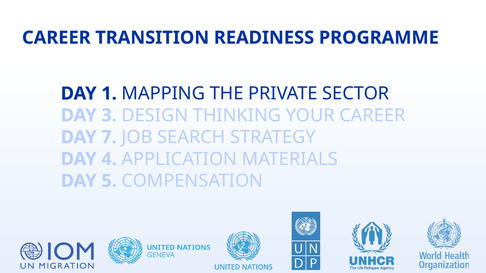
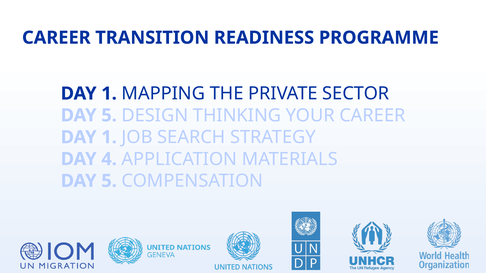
3 at (109, 116): 3 -> 5
7 at (109, 137): 7 -> 1
